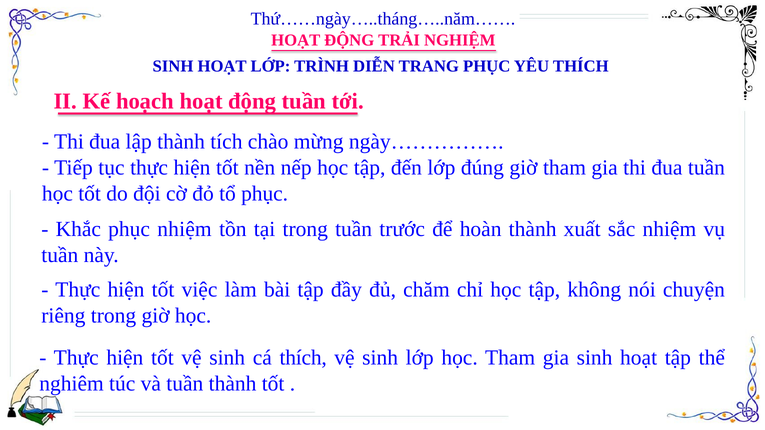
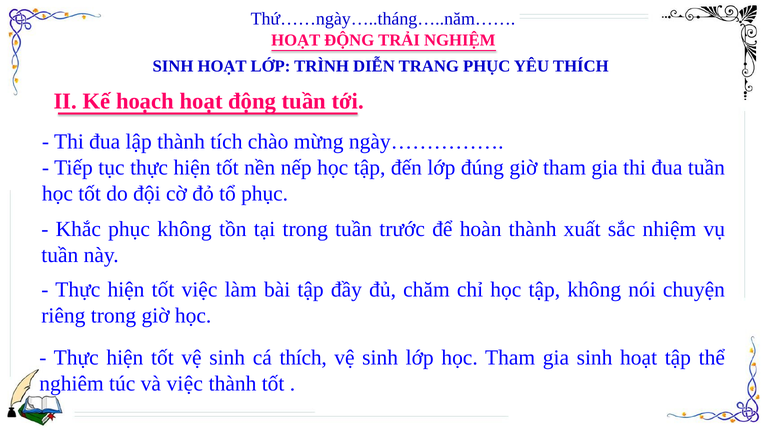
phục nhiệm: nhiệm -> không
và tuần: tuần -> việc
